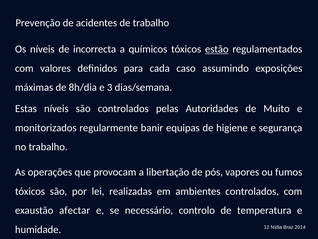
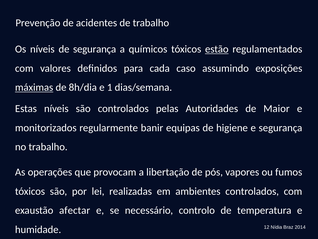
de incorrecta: incorrecta -> segurança
máximas underline: none -> present
3: 3 -> 1
Muito: Muito -> Maior
